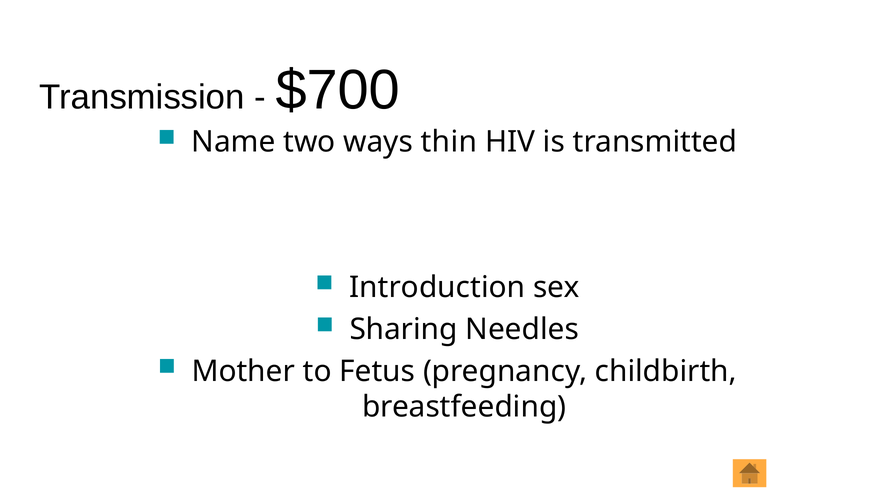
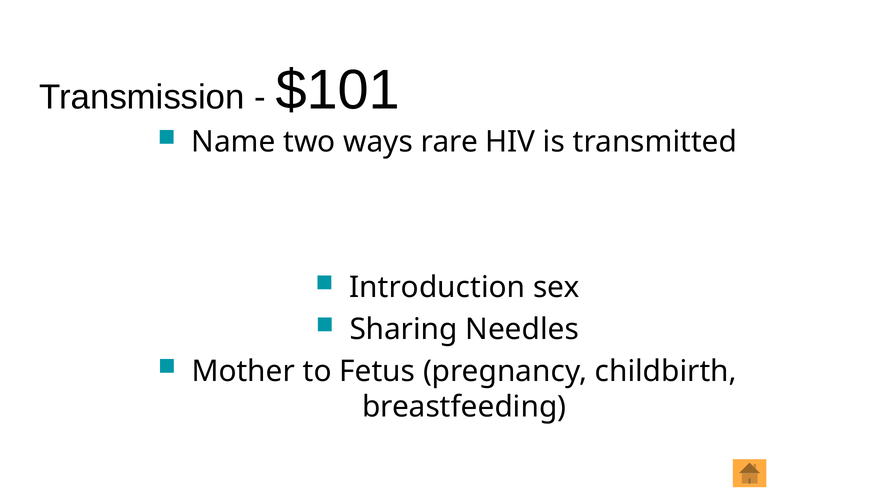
$700: $700 -> $101
thin: thin -> rare
